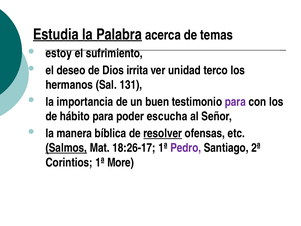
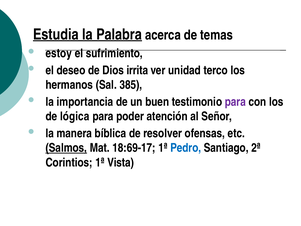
131: 131 -> 385
hábito: hábito -> lógica
escucha: escucha -> atención
resolver underline: present -> none
18:26-17: 18:26-17 -> 18:69-17
Pedro colour: purple -> blue
More: More -> Vista
